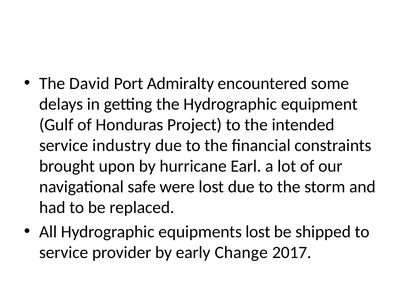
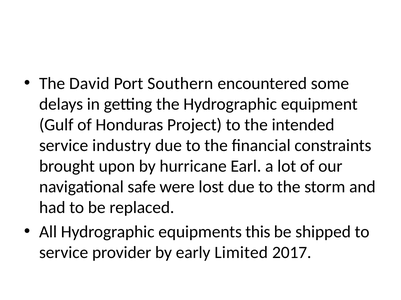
Admiralty: Admiralty -> Southern
equipments lost: lost -> this
Change: Change -> Limited
